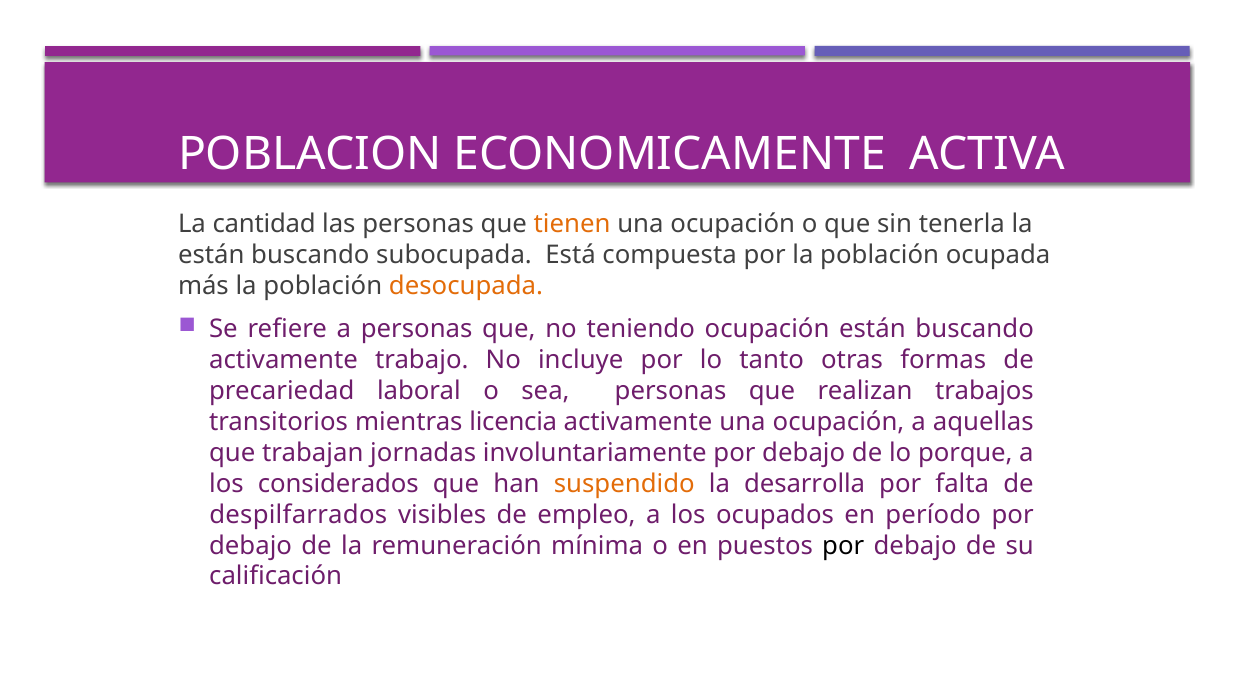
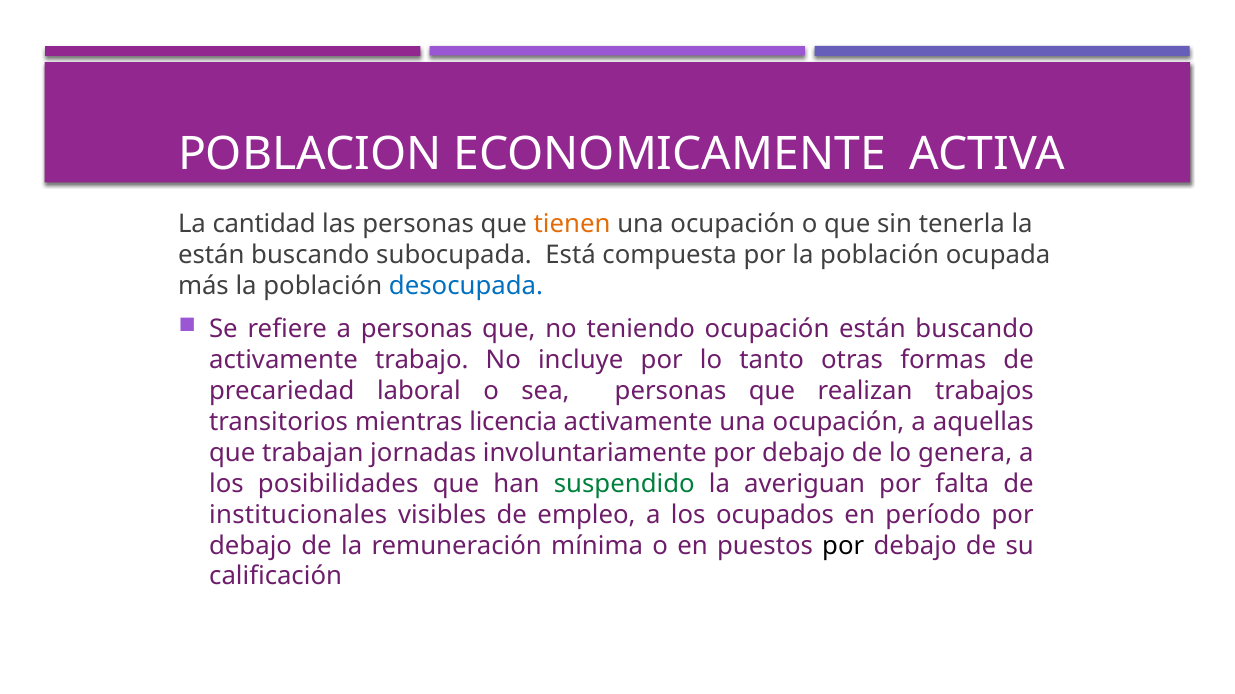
desocupada at (466, 286) colour: orange -> blue
porque: porque -> genera
considerados: considerados -> posibilidades
suspendido colour: orange -> green
desarrolla: desarrolla -> averiguan
despilfarrados: despilfarrados -> institucionales
